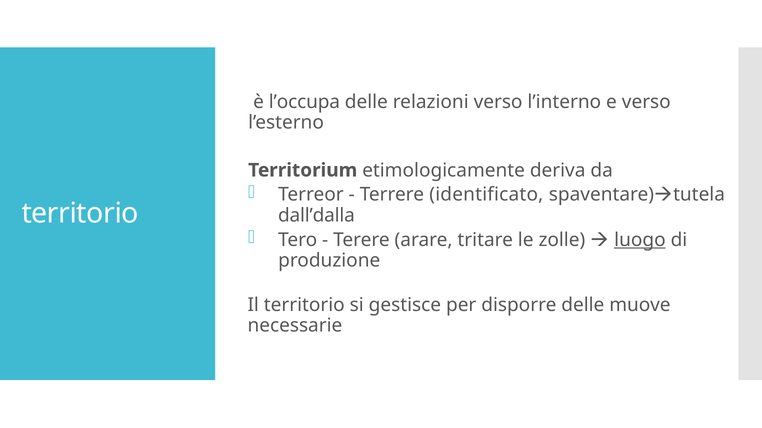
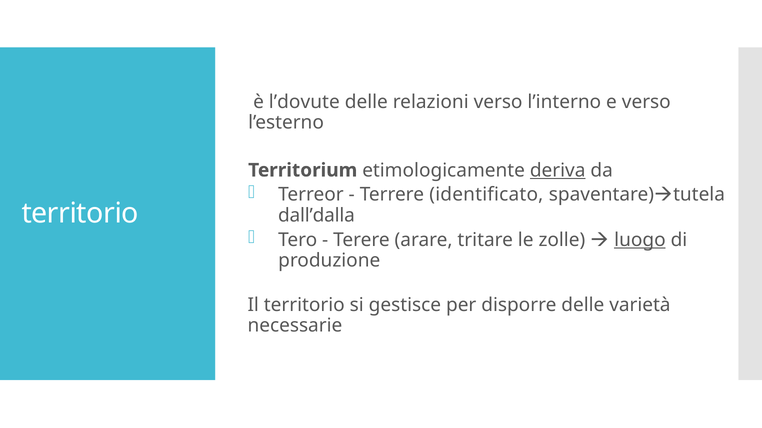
l’occupa: l’occupa -> l’dovute
deriva underline: none -> present
muove: muove -> varietà
